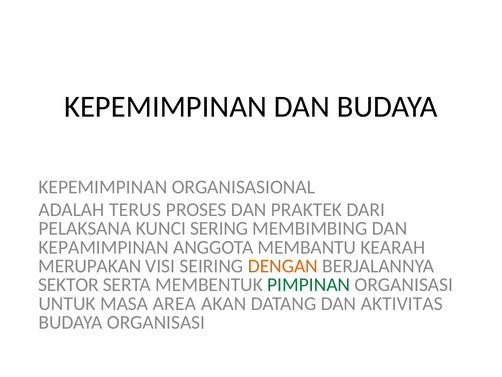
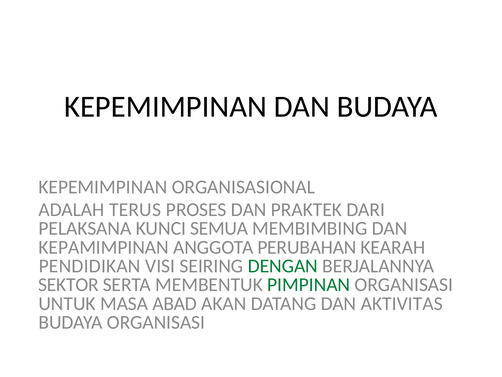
SERING: SERING -> SEMUA
MEMBANTU: MEMBANTU -> PERUBAHAN
MERUPAKAN: MERUPAKAN -> PENDIDIKAN
DENGAN colour: orange -> green
AREA: AREA -> ABAD
